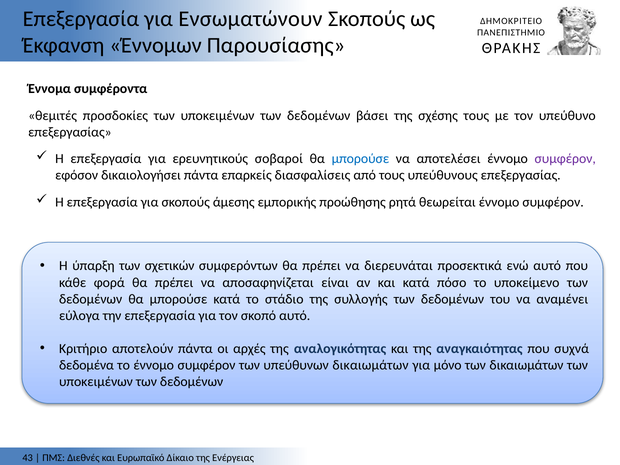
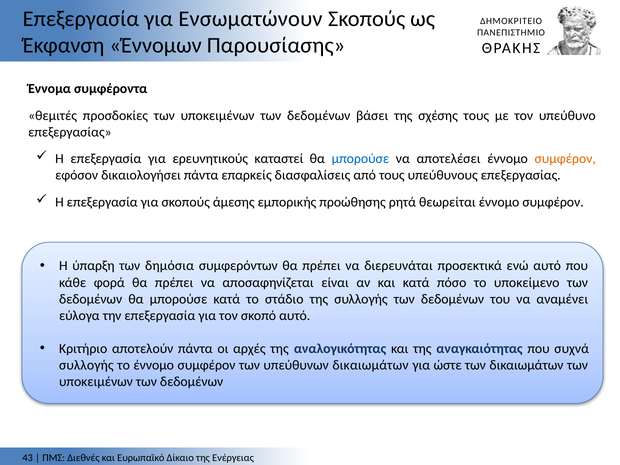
σοβαροί: σοβαροί -> καταστεί
συμφέρον at (565, 159) colour: purple -> orange
σχετικών: σχετικών -> δημόσια
δεδομένα at (86, 365): δεδομένα -> συλλογής
μόνο: μόνο -> ώστε
